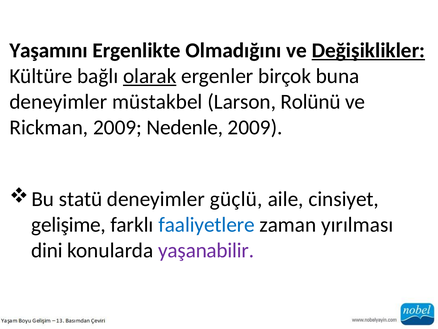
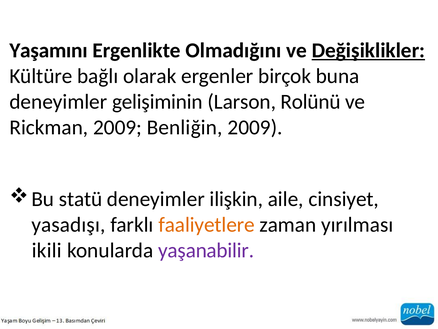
olarak underline: present -> none
müstakbel: müstakbel -> gelişiminin
Nedenle: Nedenle -> Benliğin
güçlü: güçlü -> ilişkin
gelişime: gelişime -> yasadışı
faaliyetlere colour: blue -> orange
dini: dini -> ikili
